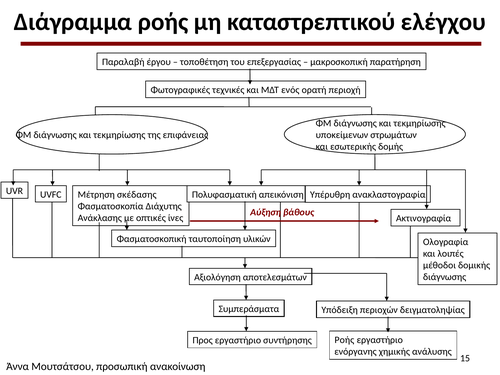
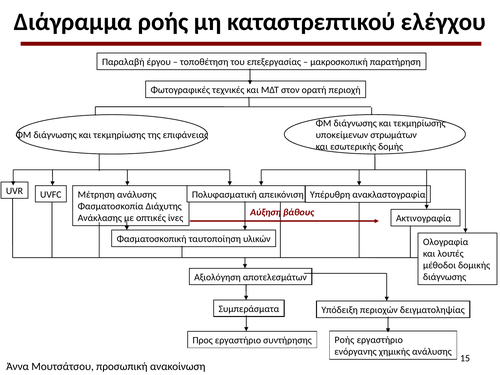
ενός: ενός -> στον
Μέτρηση σκέδασης: σκέδασης -> ανάλυσης
